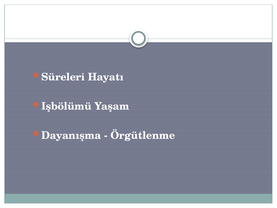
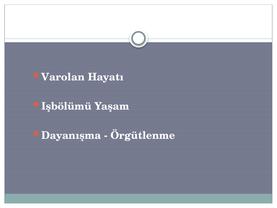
Süreleri: Süreleri -> Varolan
